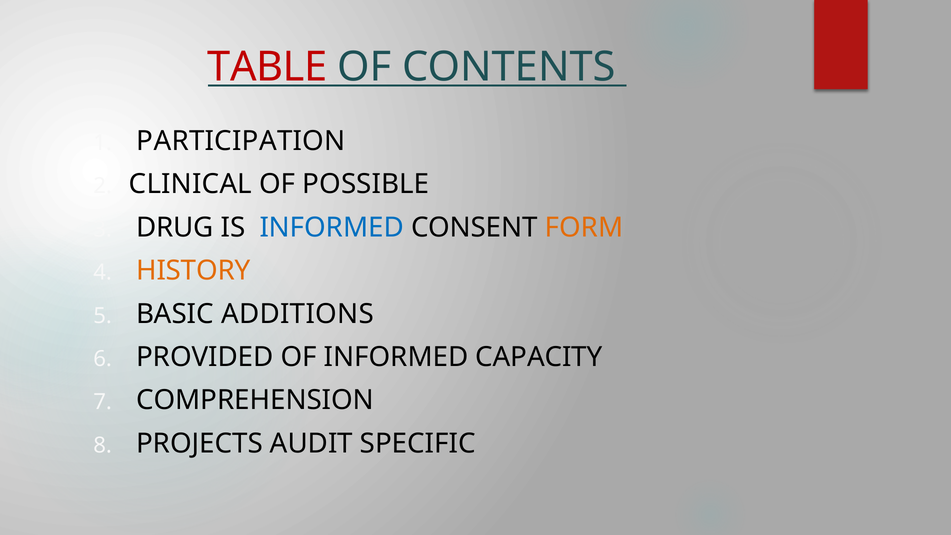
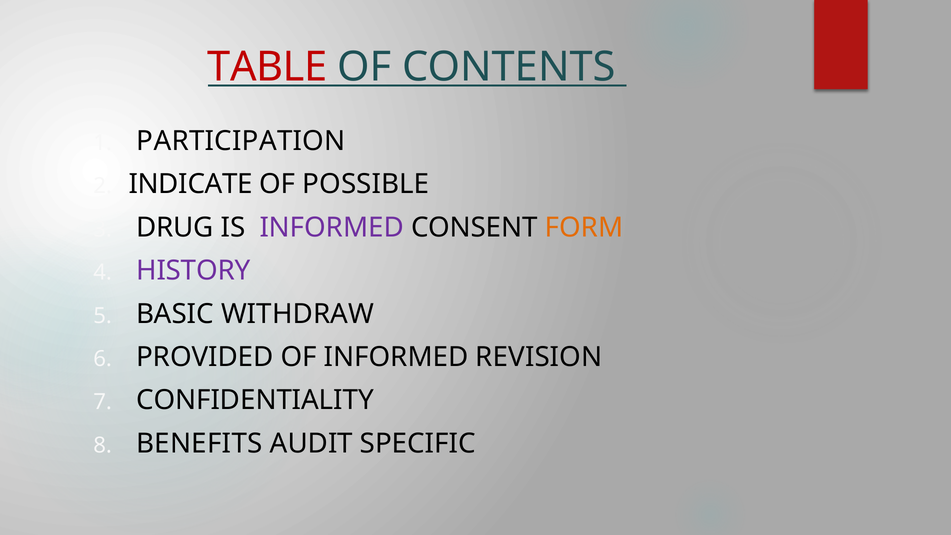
CLINICAL: CLINICAL -> INDICATE
INFORMED at (332, 227) colour: blue -> purple
HISTORY colour: orange -> purple
ADDITIONS: ADDITIONS -> WITHDRAW
CAPACITY: CAPACITY -> REVISION
COMPREHENSION: COMPREHENSION -> CONFIDENTIALITY
PROJECTS: PROJECTS -> BENEFITS
